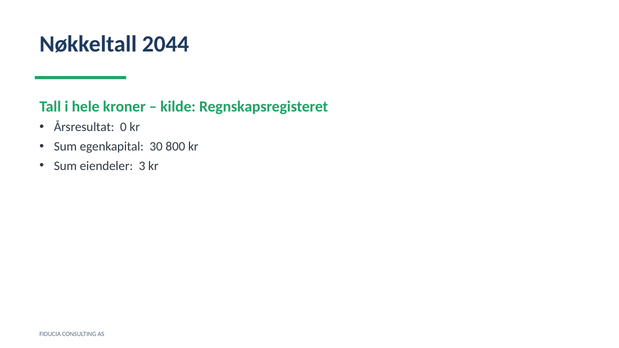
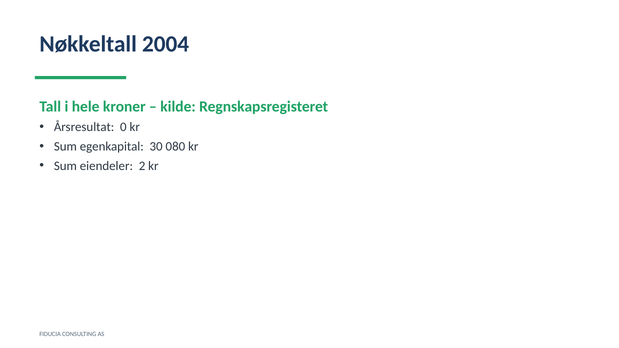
2044: 2044 -> 2004
800: 800 -> 080
3: 3 -> 2
